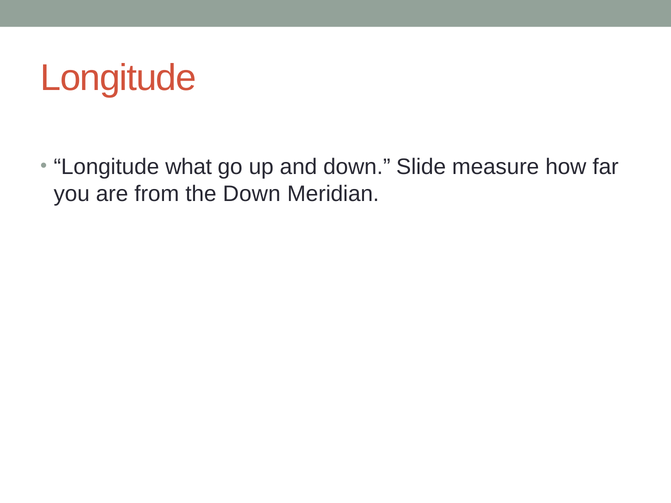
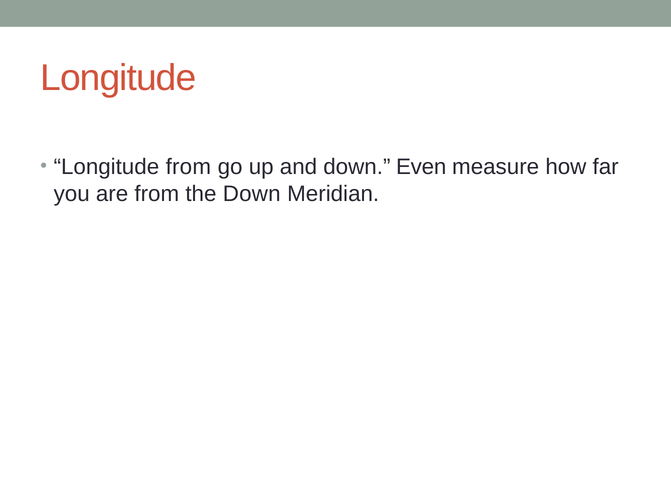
Longitude what: what -> from
Slide: Slide -> Even
